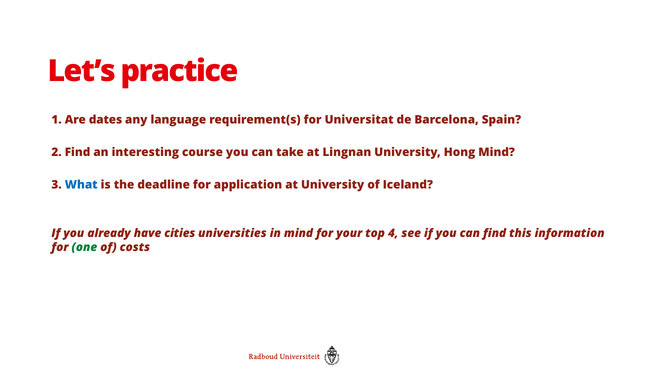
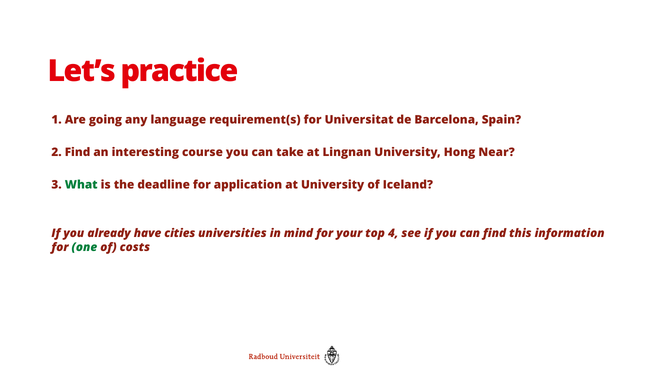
dates: dates -> going
Hong Mind: Mind -> Near
What colour: blue -> green
